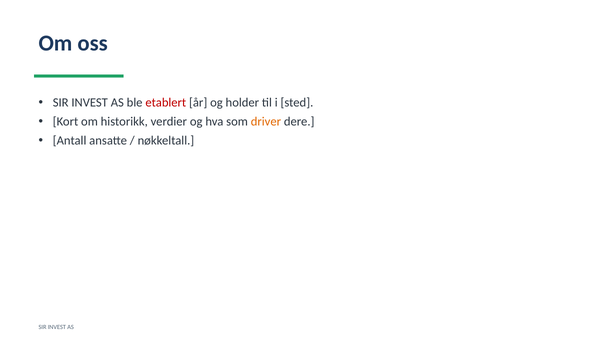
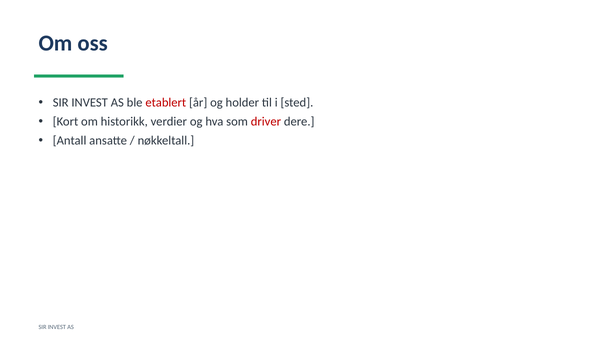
driver colour: orange -> red
